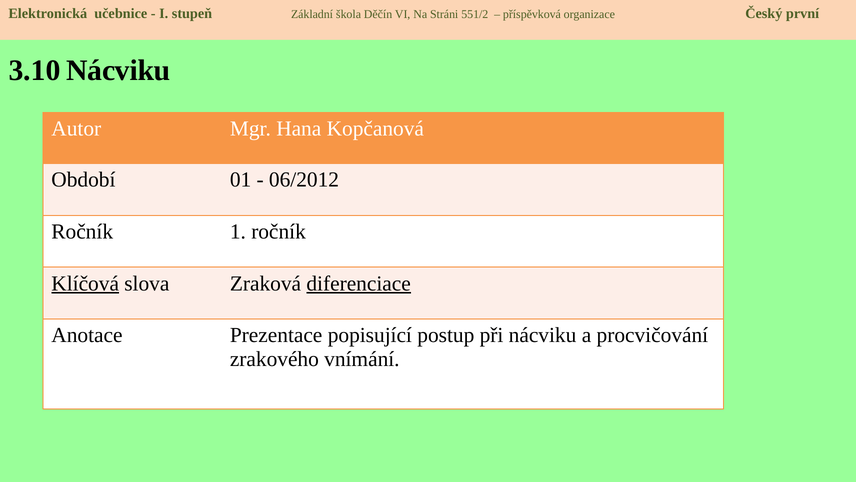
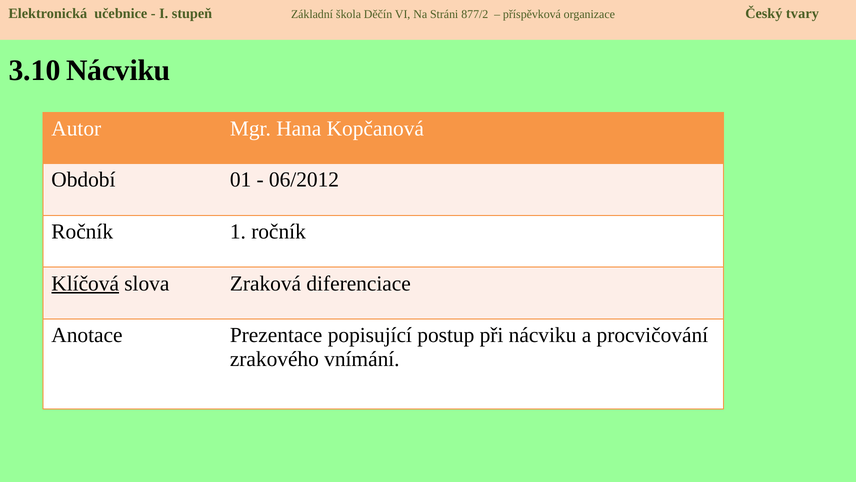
551/2: 551/2 -> 877/2
první: první -> tvary
diferenciace underline: present -> none
